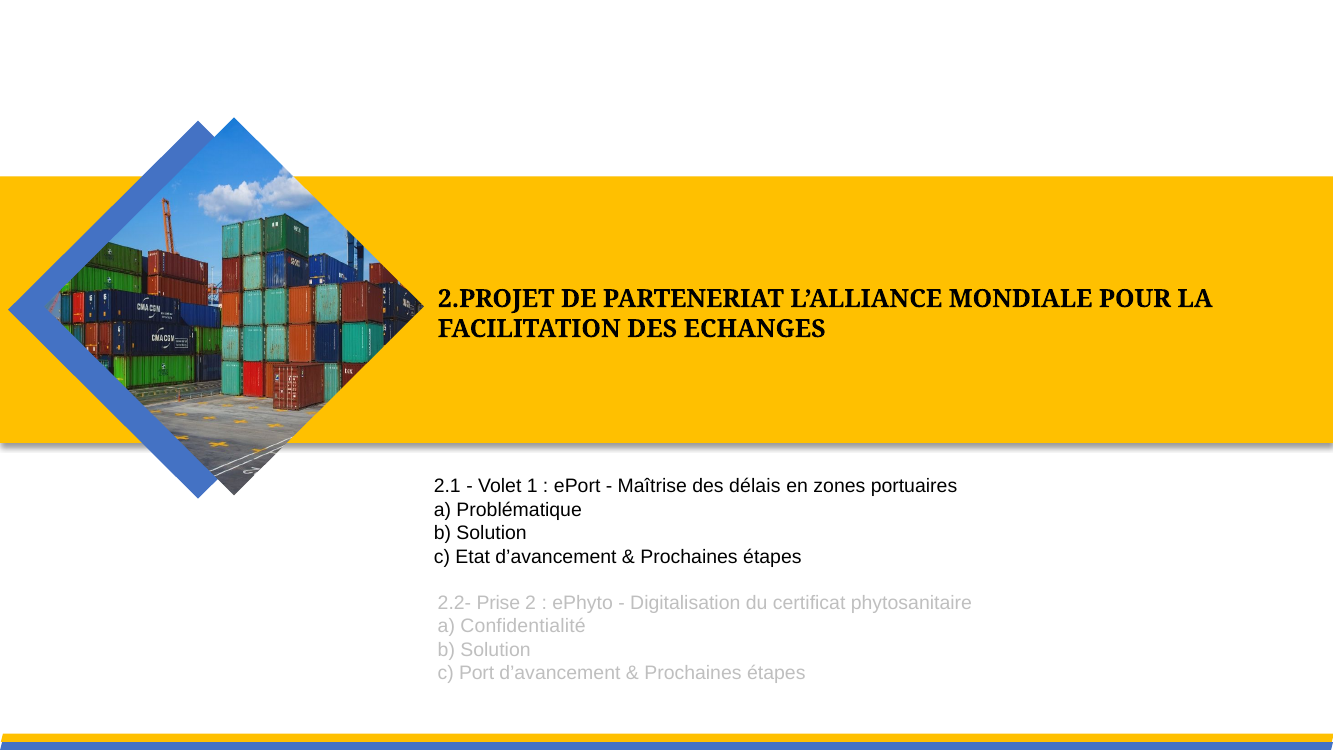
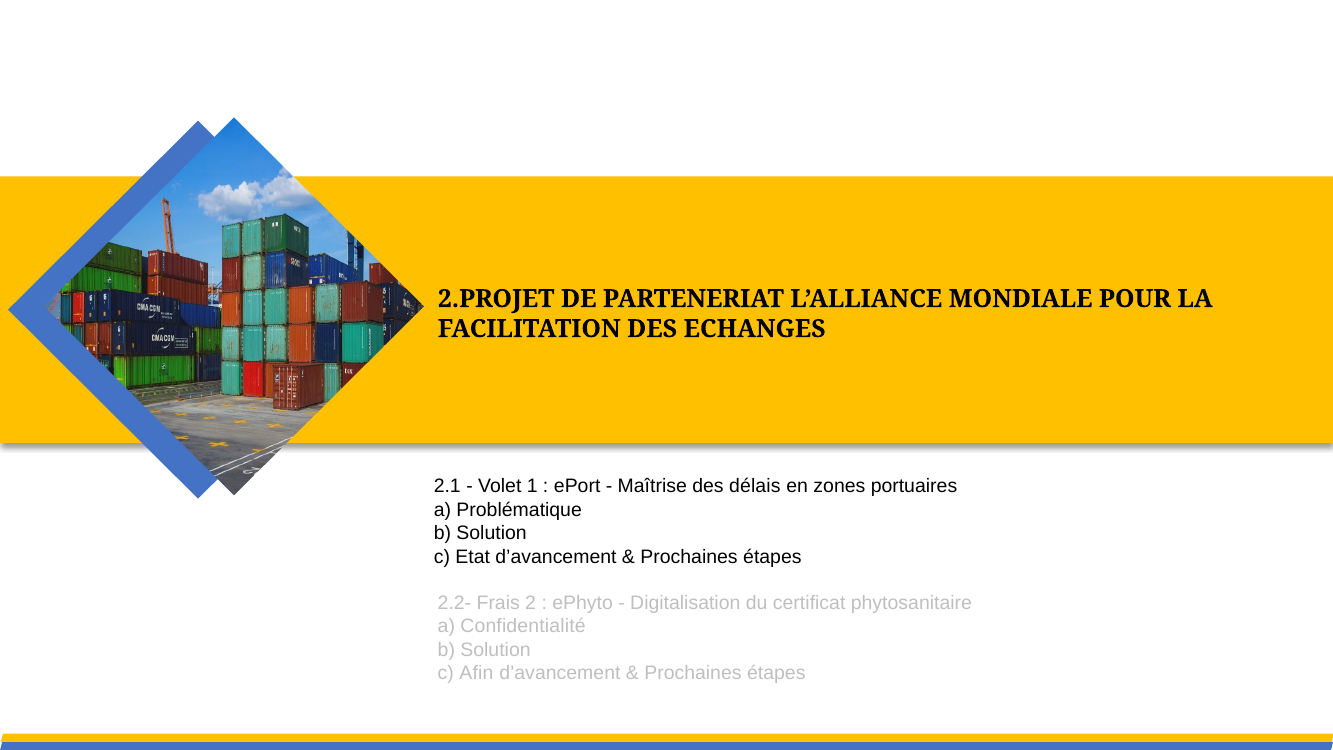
Prise: Prise -> Frais
Port: Port -> Afin
